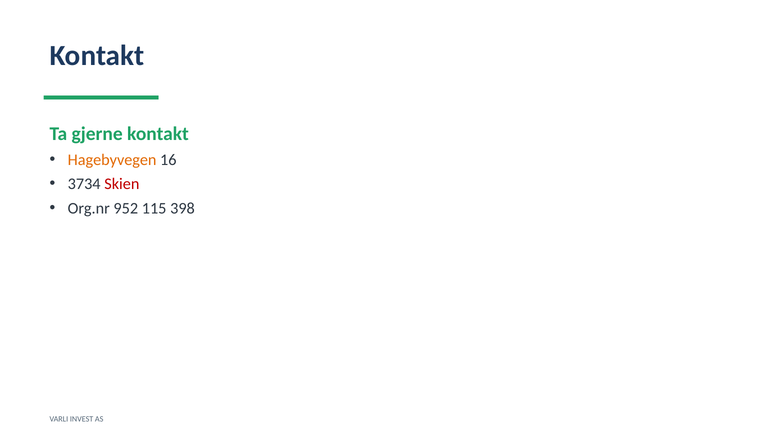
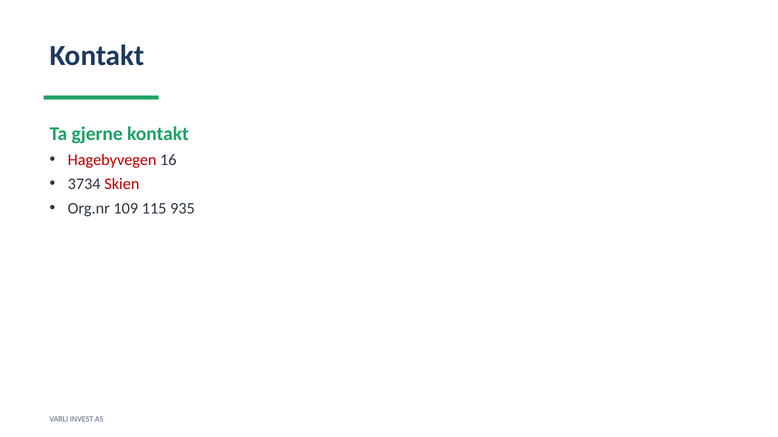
Hagebyvegen colour: orange -> red
952: 952 -> 109
398: 398 -> 935
